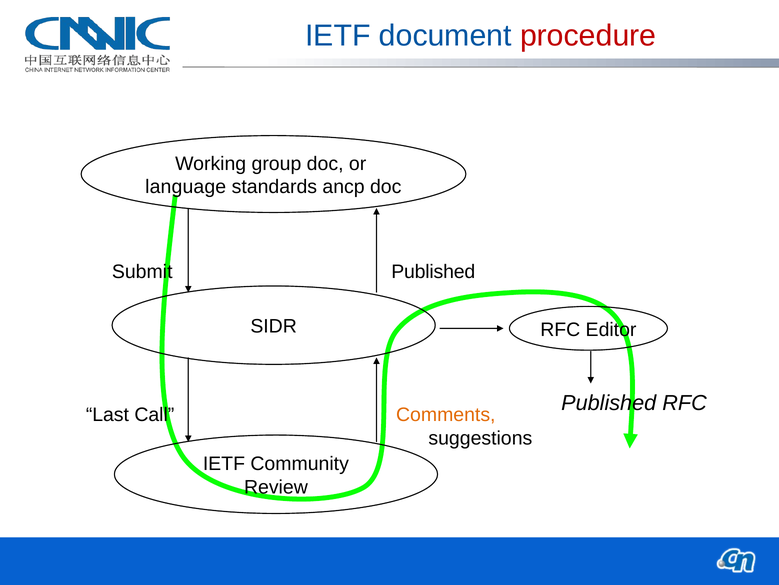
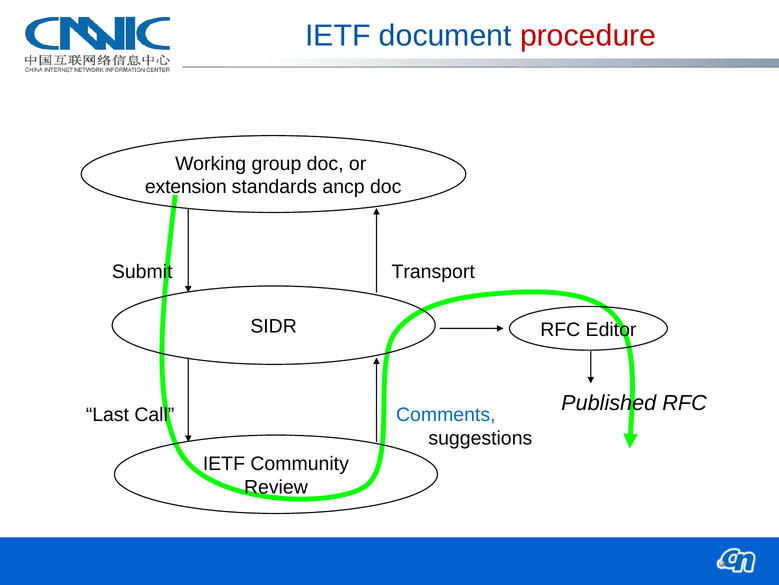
language: language -> extension
Submit Published: Published -> Transport
Comments colour: orange -> blue
